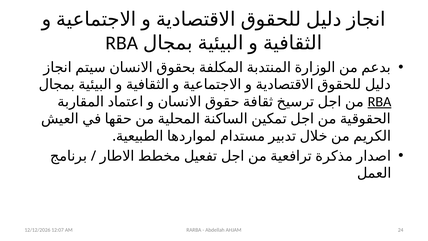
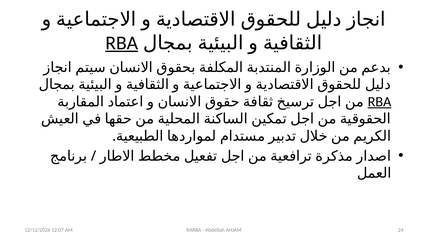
RBA at (122, 43) underline: none -> present
